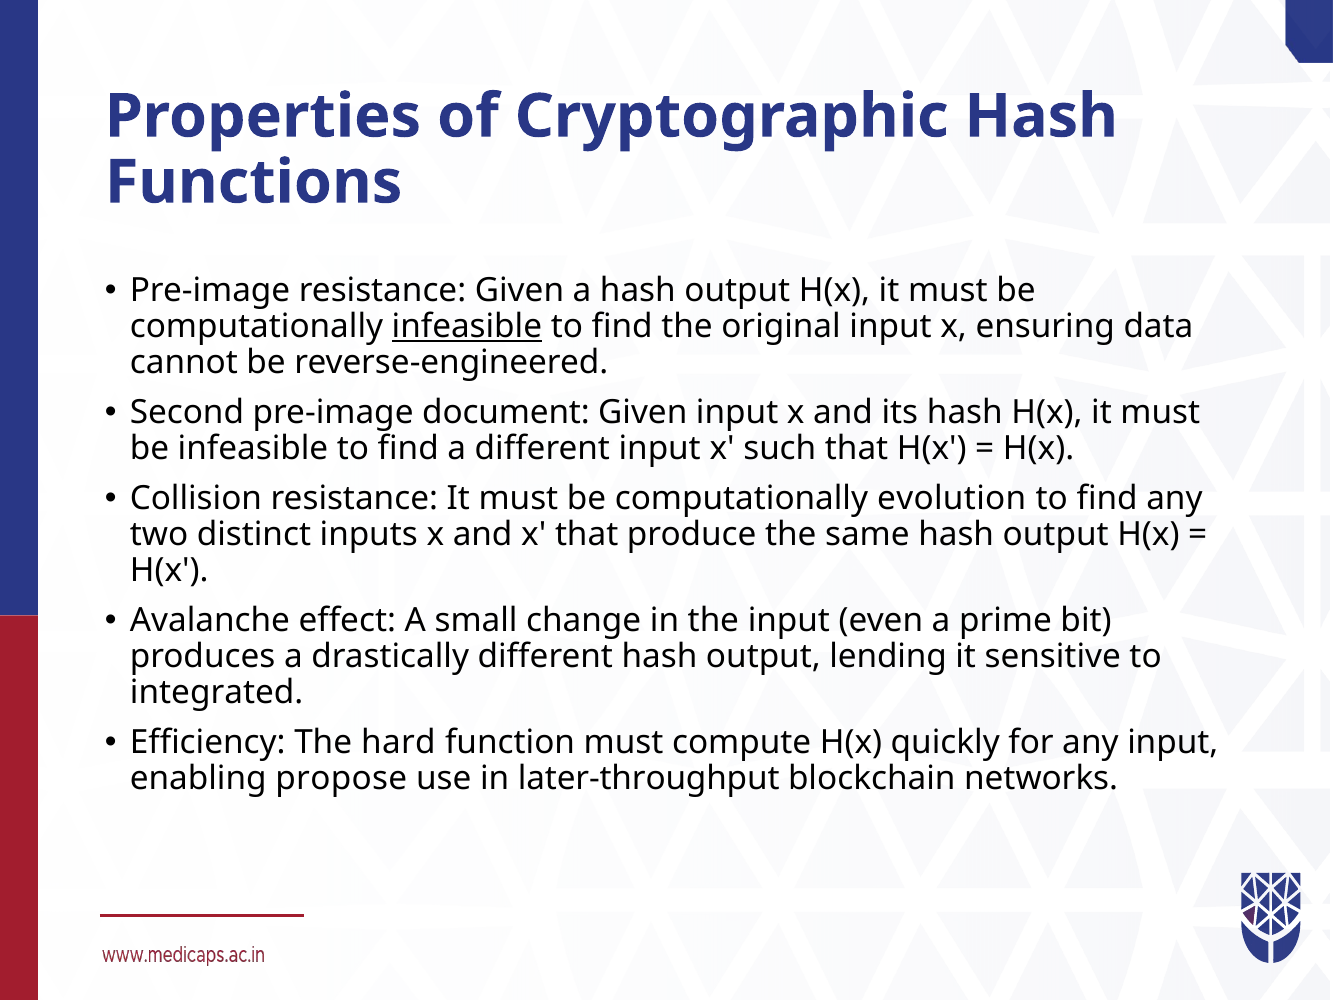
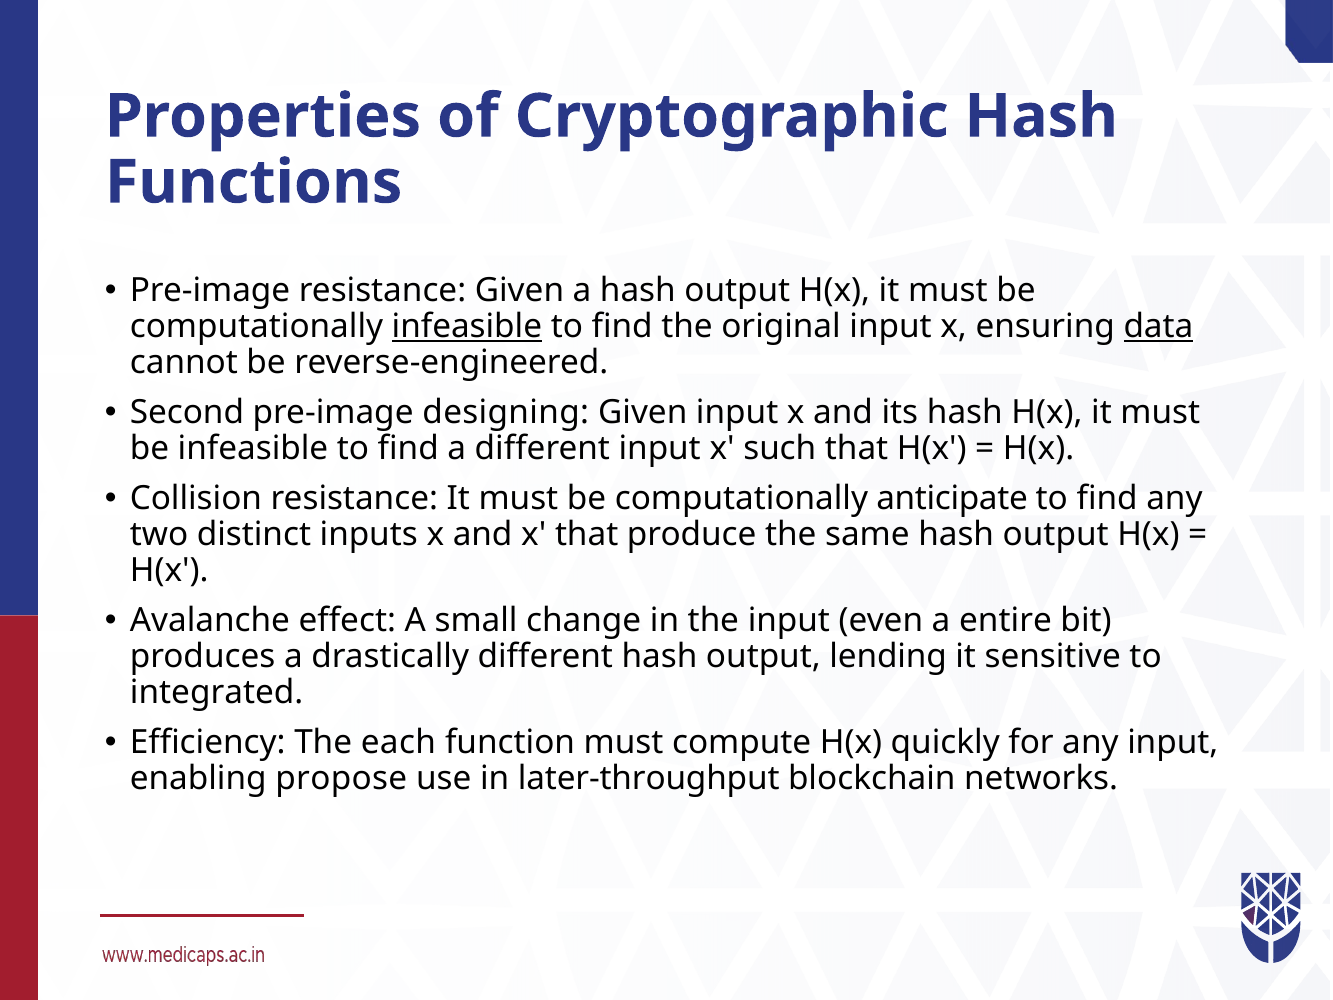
data underline: none -> present
document: document -> designing
evolution: evolution -> anticipate
prime: prime -> entire
hard: hard -> each
